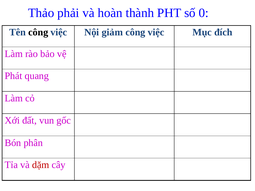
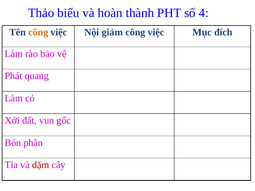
phải: phải -> biểu
0: 0 -> 4
công at (38, 32) colour: black -> orange
